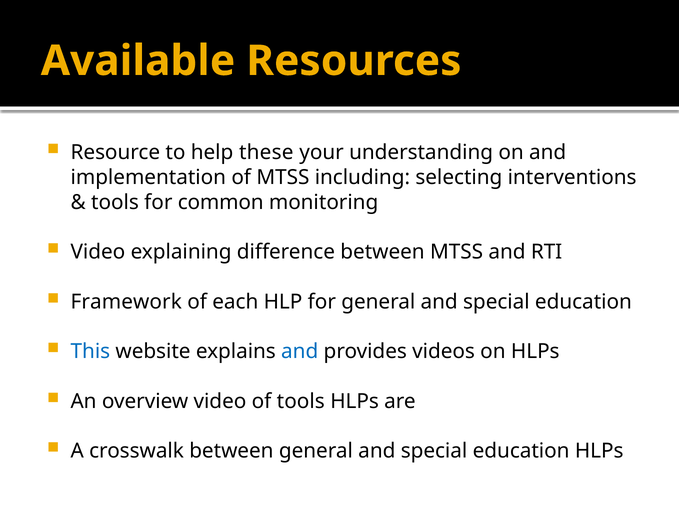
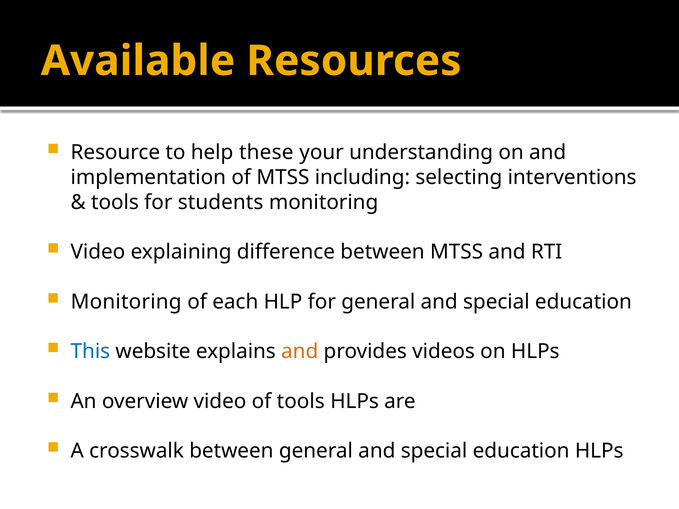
common: common -> students
Framework at (126, 302): Framework -> Monitoring
and at (300, 352) colour: blue -> orange
